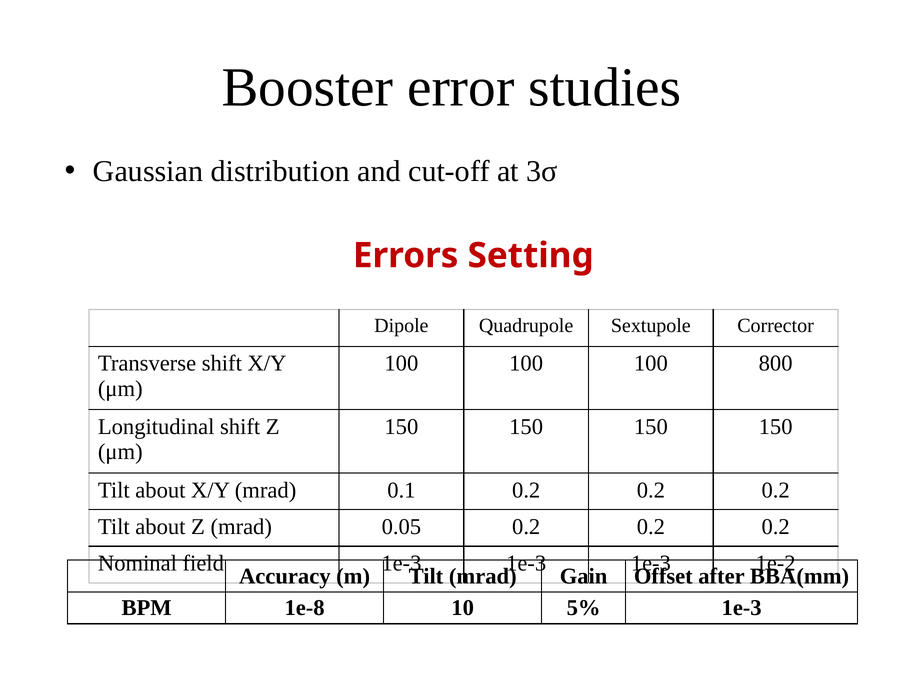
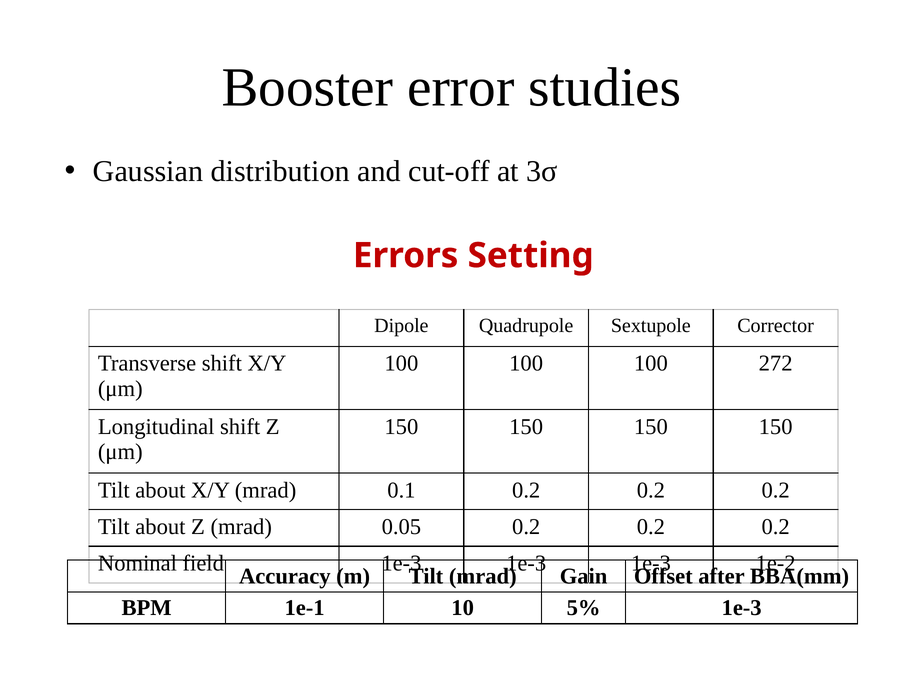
800: 800 -> 272
1e-8: 1e-8 -> 1e-1
